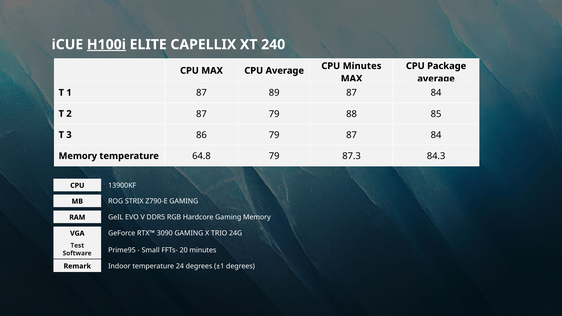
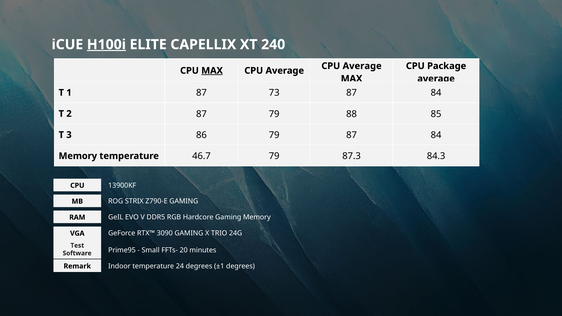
Minutes at (362, 66): Minutes -> Average
MAX at (212, 71) underline: none -> present
89: 89 -> 73
64.8: 64.8 -> 46.7
